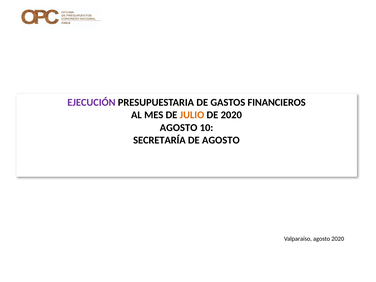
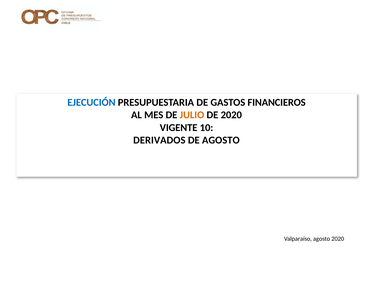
EJECUCIÓN colour: purple -> blue
AGOSTO at (179, 128): AGOSTO -> VIGENTE
SECRETARÍA: SECRETARÍA -> DERIVADOS
